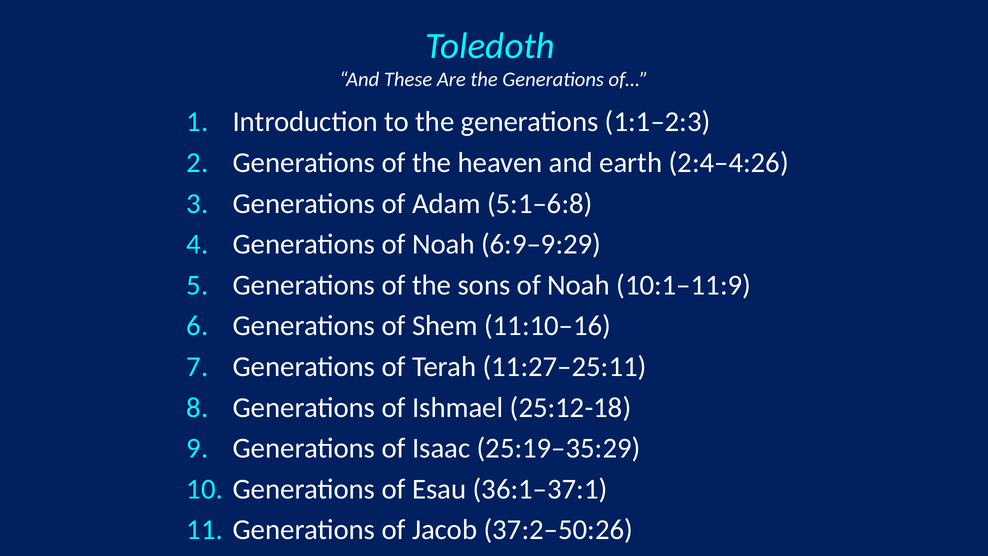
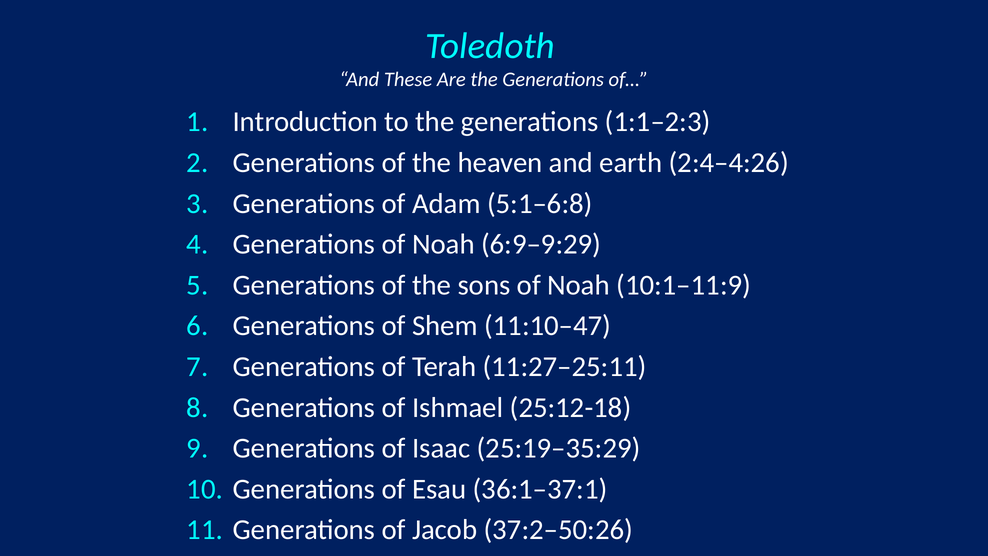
11:10–16: 11:10–16 -> 11:10–47
